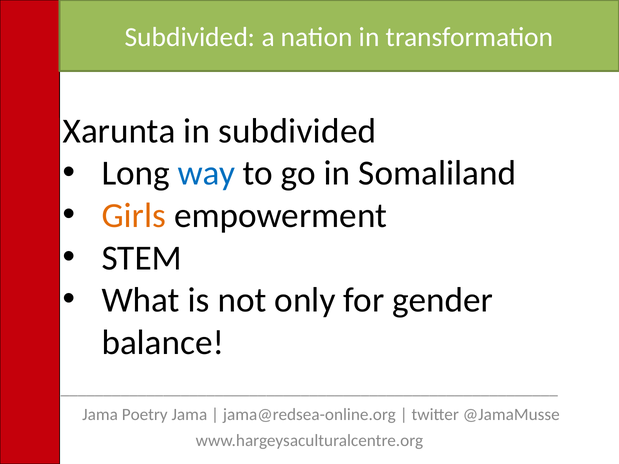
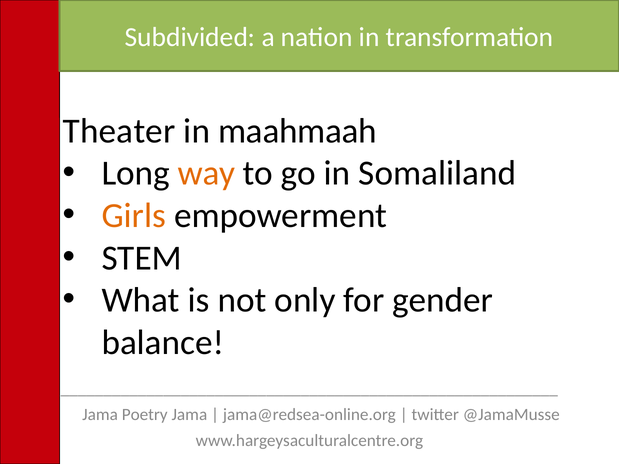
Xarunta: Xarunta -> Theater
in subdivided: subdivided -> maahmaah
way colour: blue -> orange
